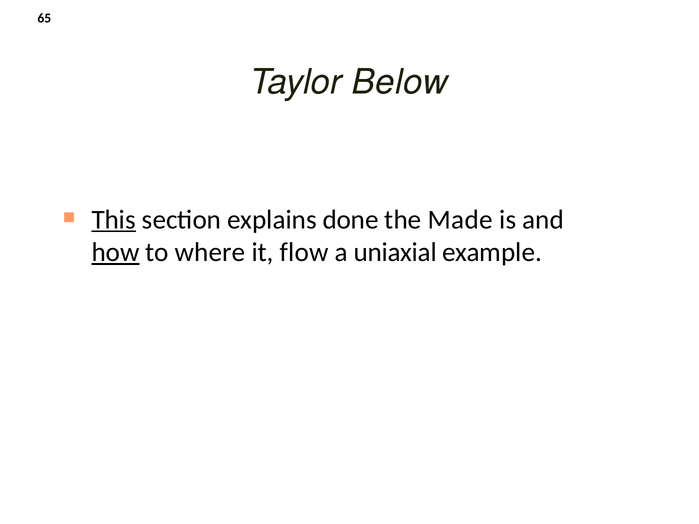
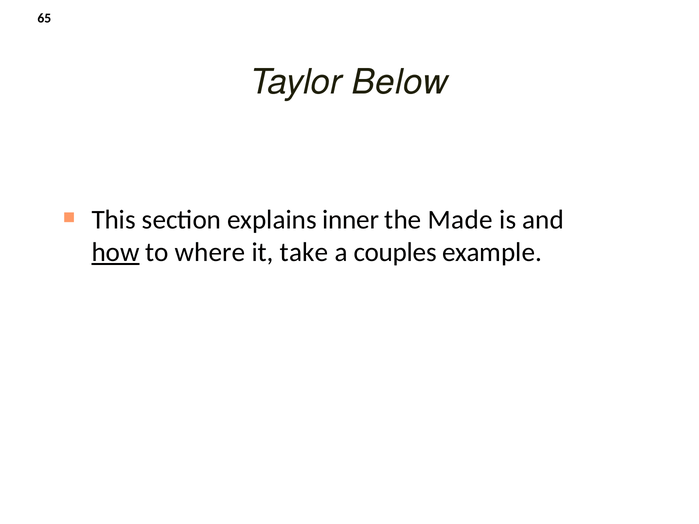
This underline: present -> none
done: done -> inner
flow: flow -> take
uniaxial: uniaxial -> couples
